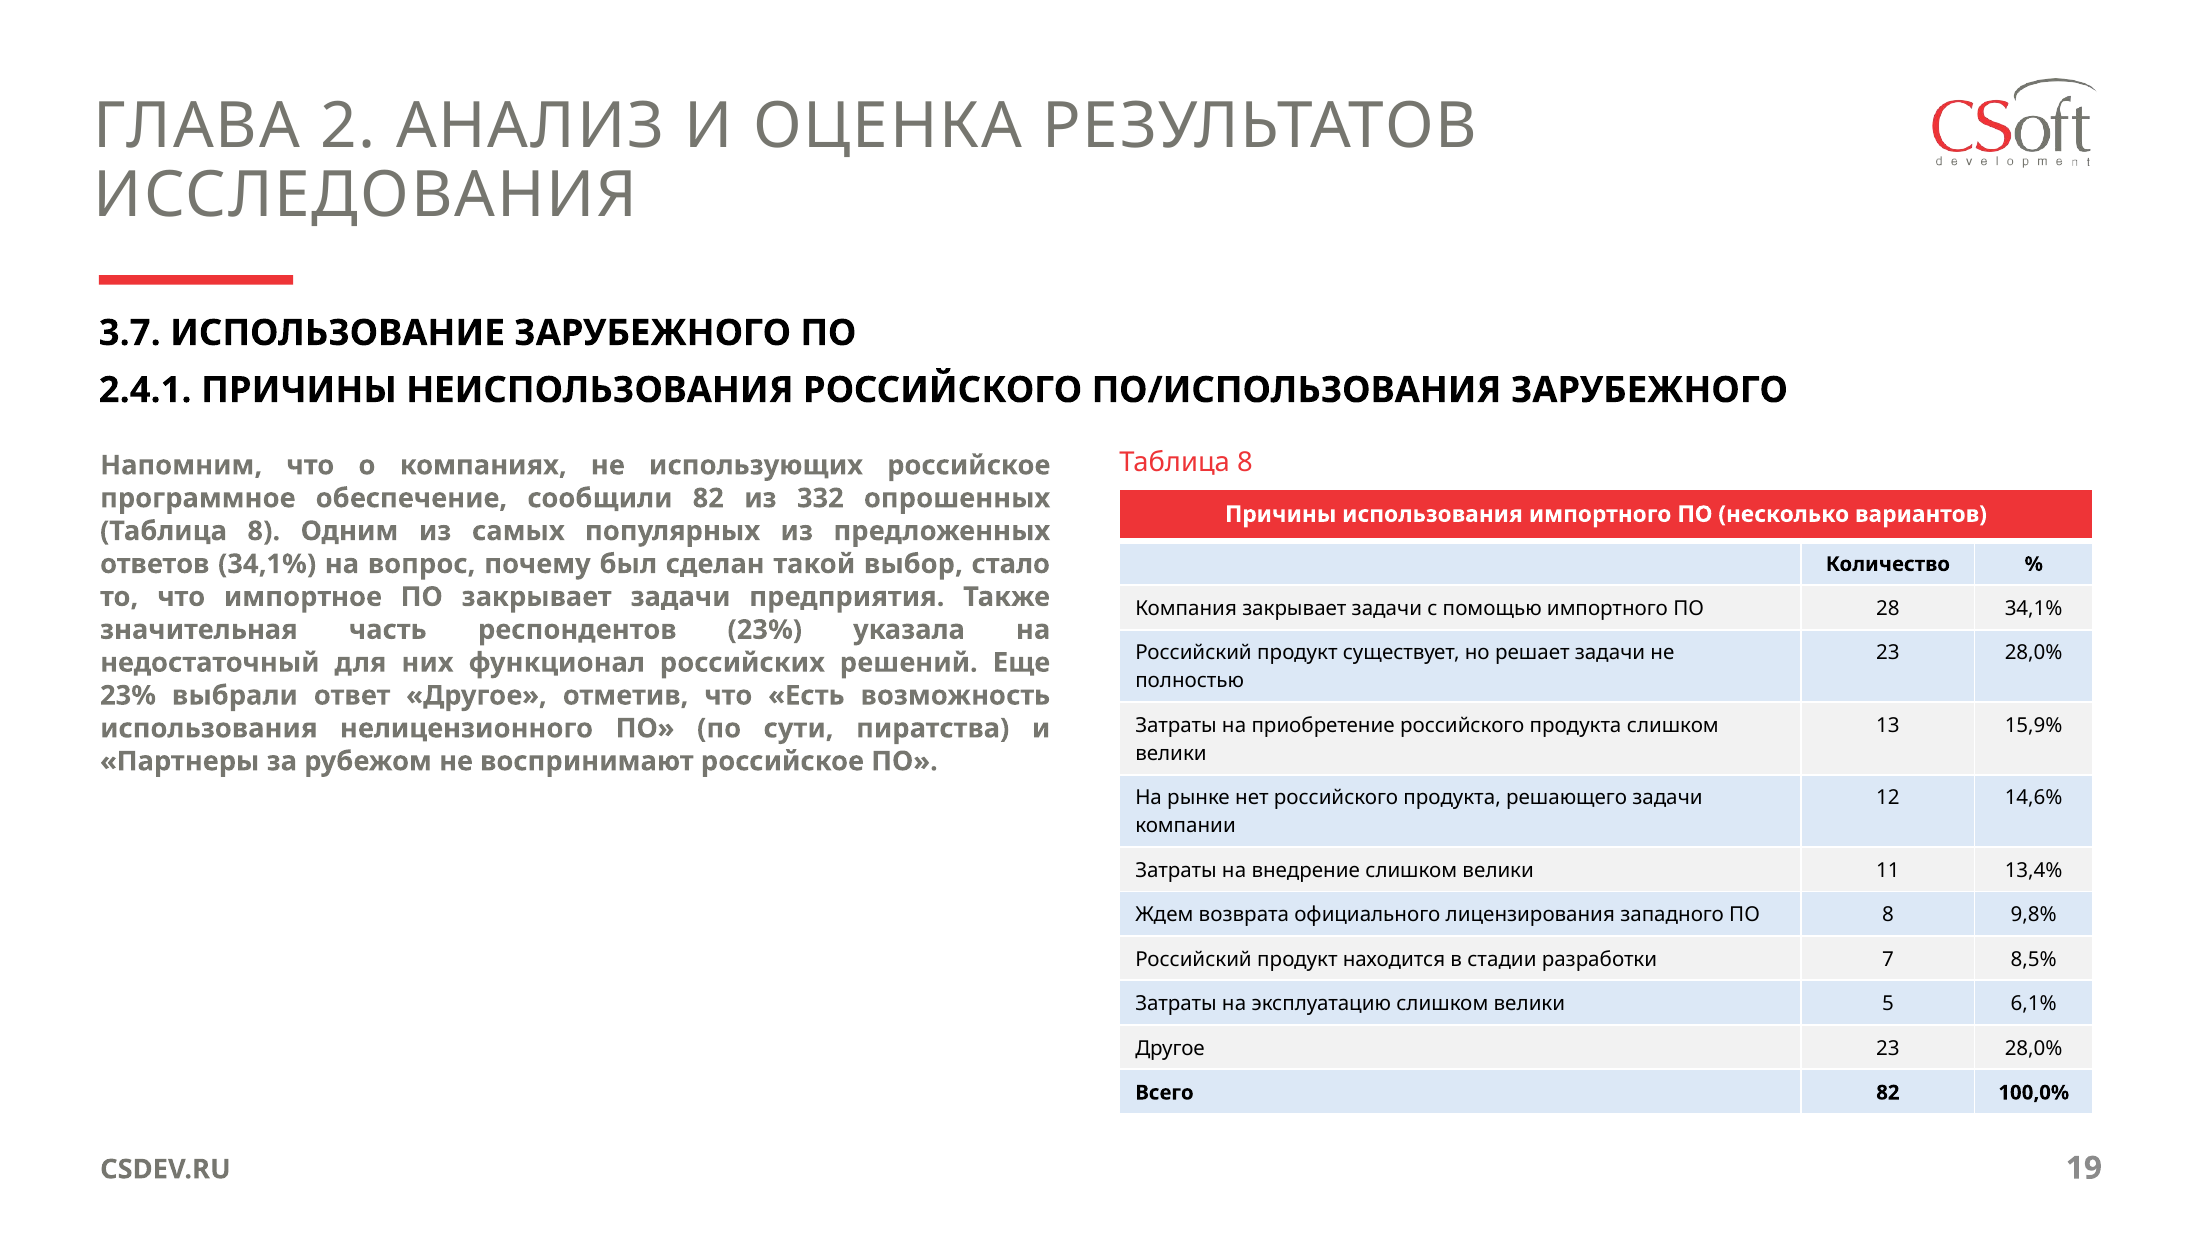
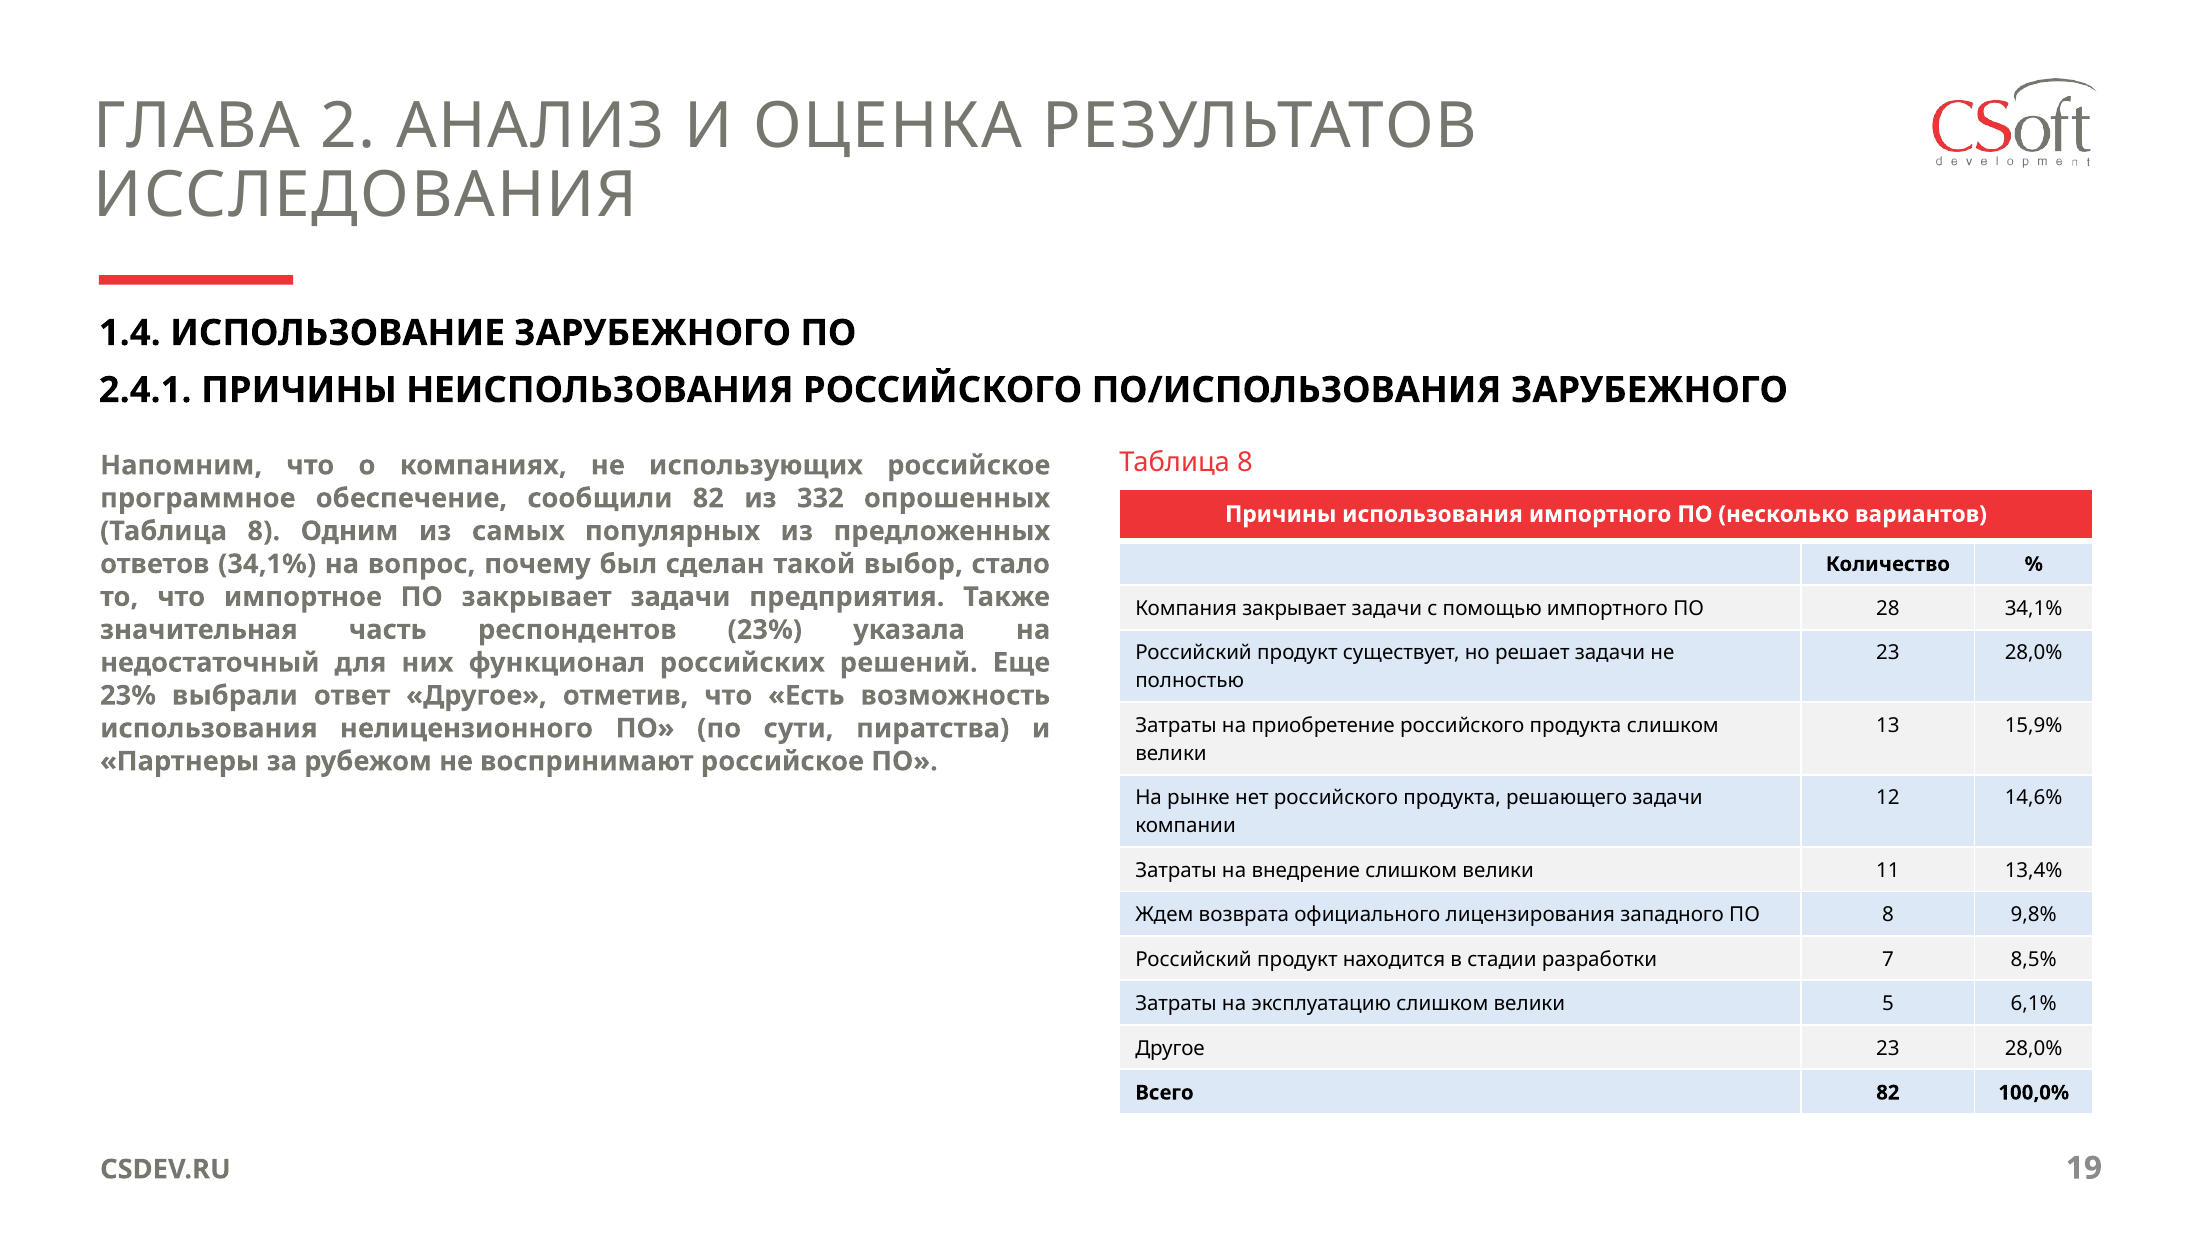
3.7: 3.7 -> 1.4
